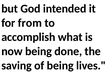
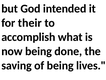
from: from -> their
